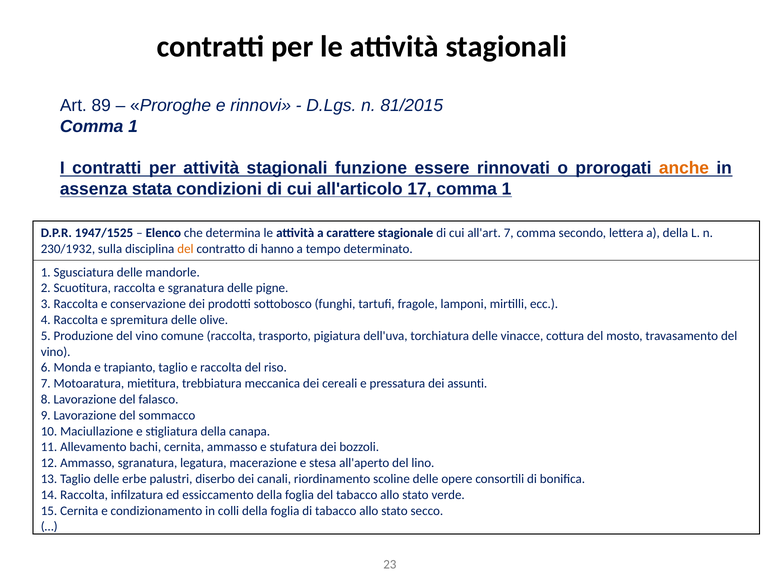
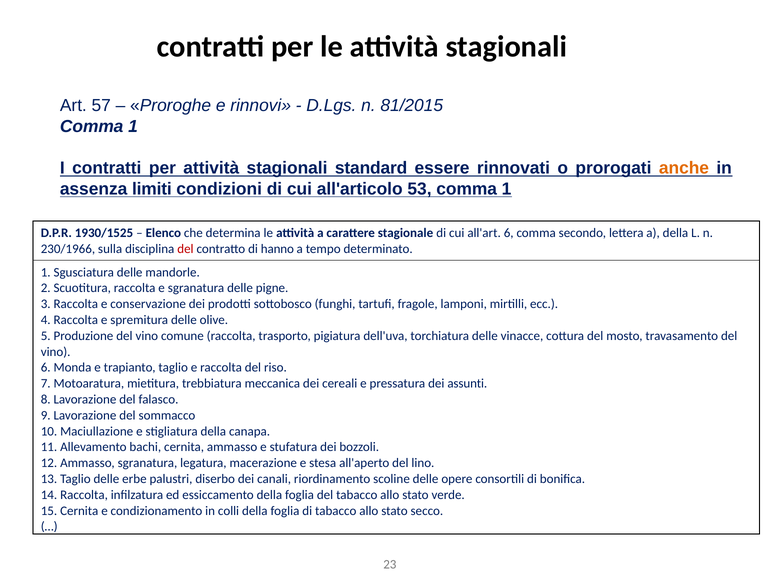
89: 89 -> 57
funzione: funzione -> standard
stata: stata -> limiti
17: 17 -> 53
1947/1525: 1947/1525 -> 1930/1525
all'art 7: 7 -> 6
230/1932: 230/1932 -> 230/1966
del at (185, 249) colour: orange -> red
